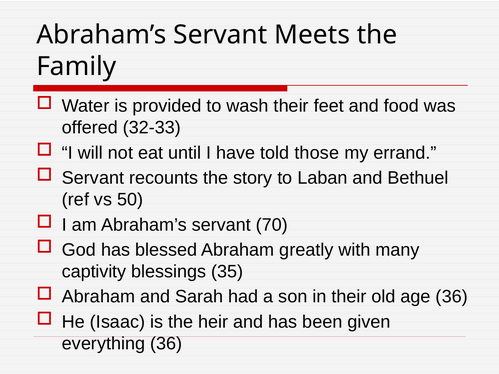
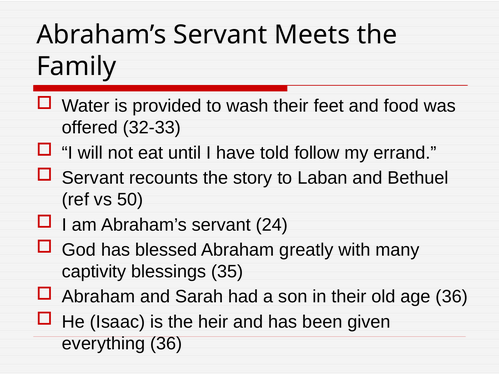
those: those -> follow
70: 70 -> 24
